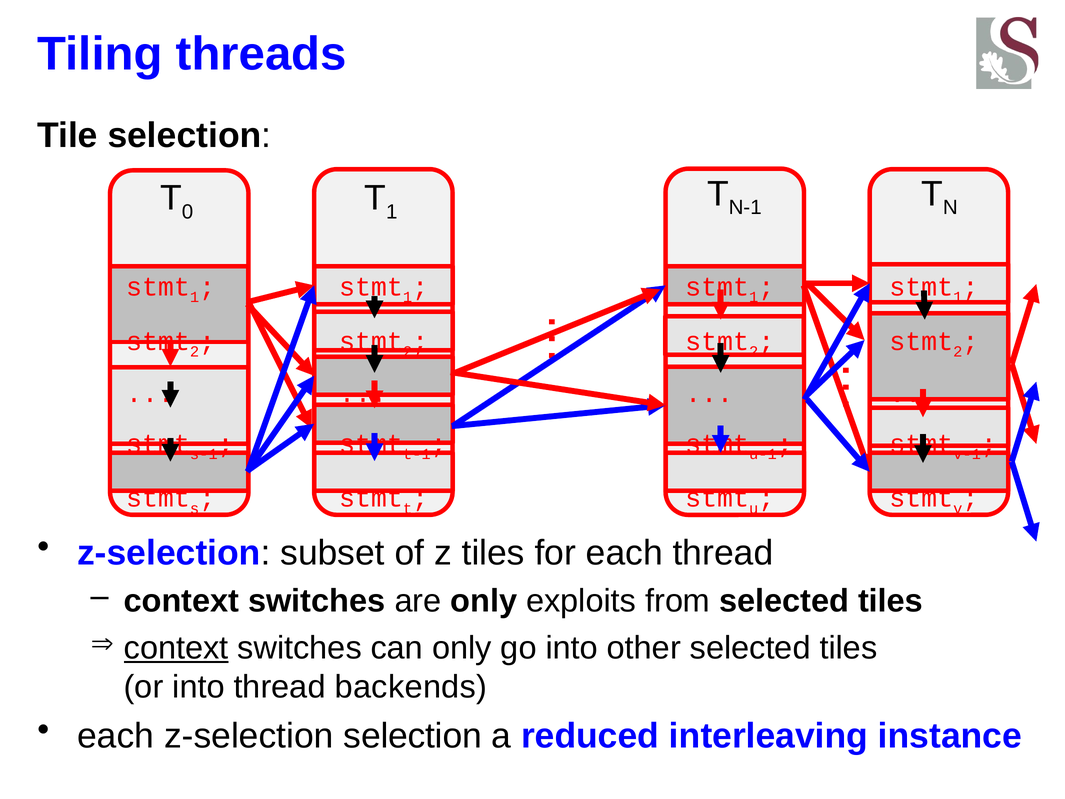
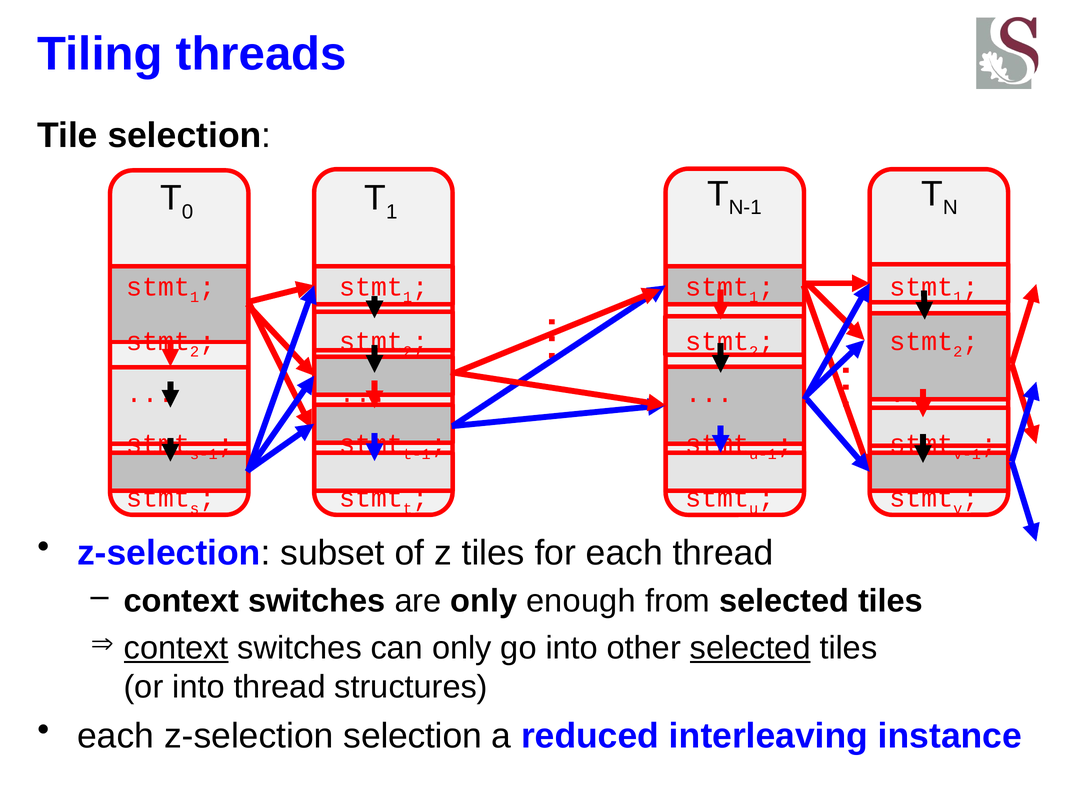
exploits: exploits -> enough
selected at (750, 648) underline: none -> present
backends: backends -> structures
